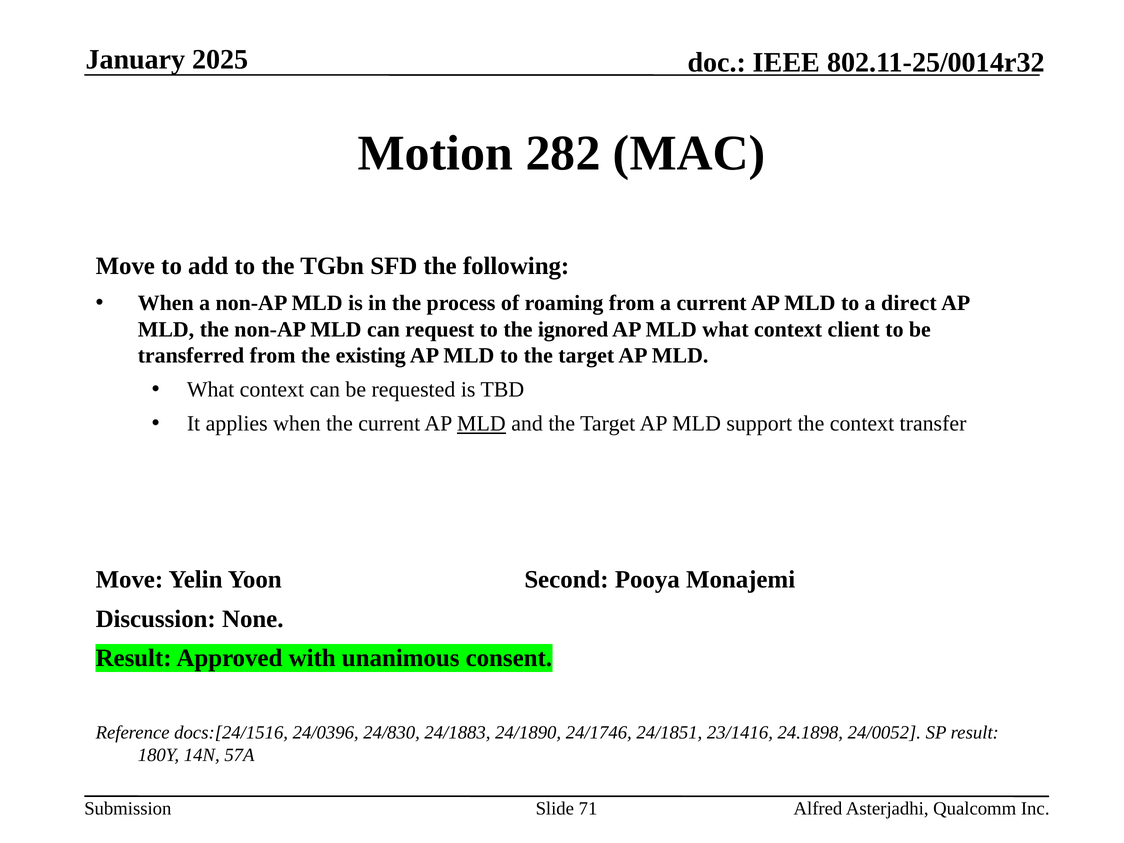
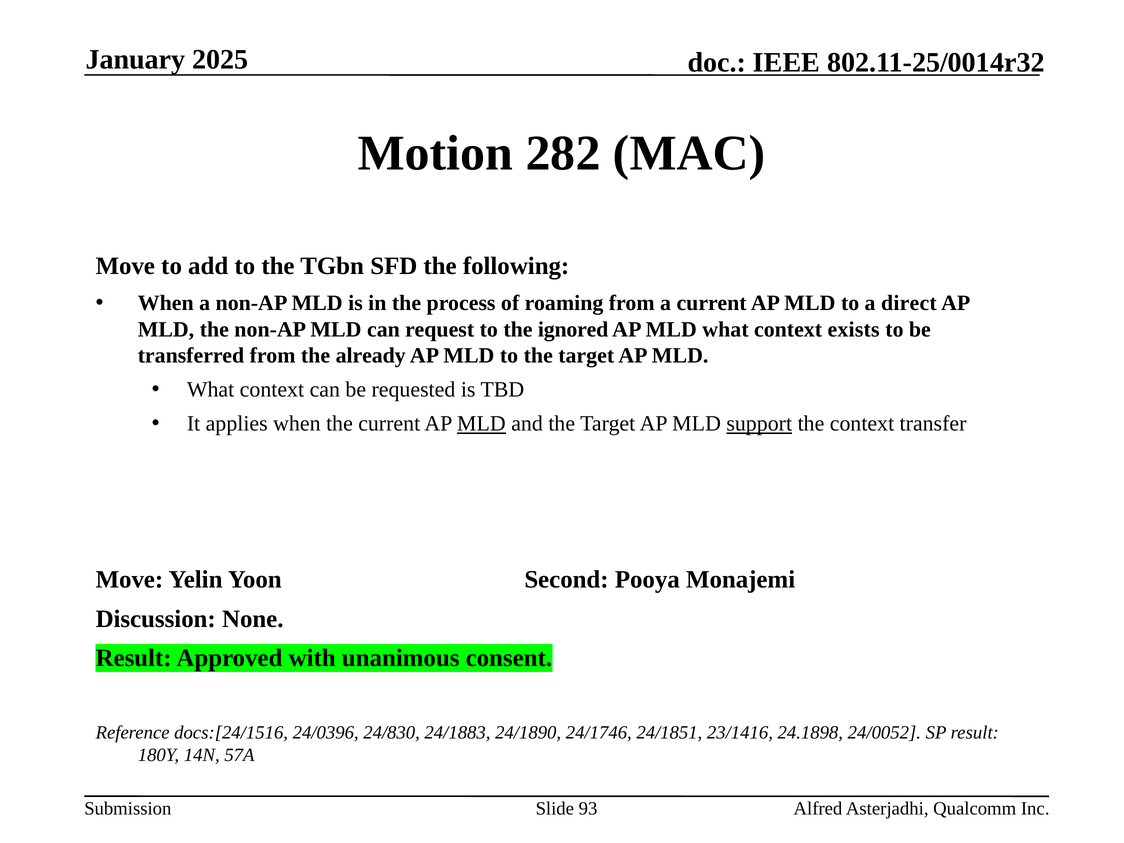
client: client -> exists
existing: existing -> already
support underline: none -> present
71: 71 -> 93
